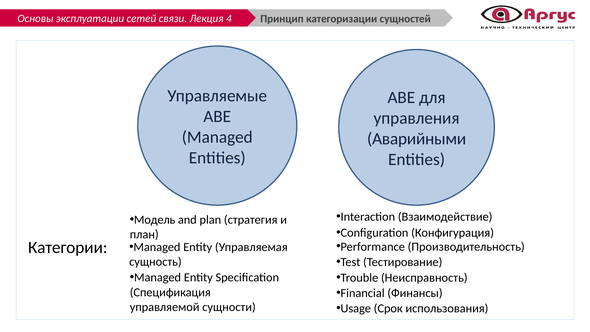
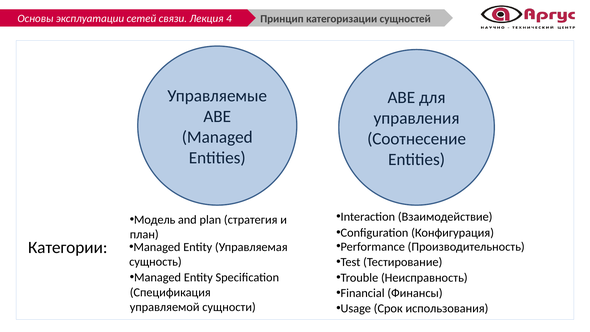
Аварийными: Аварийными -> Соотнесение
